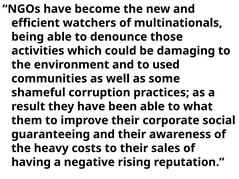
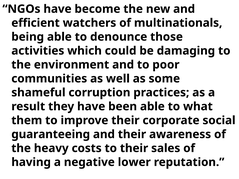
used: used -> poor
rising: rising -> lower
